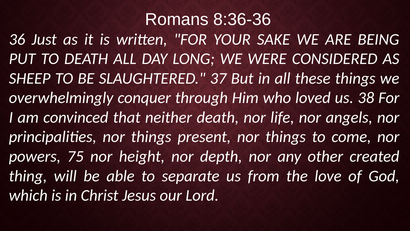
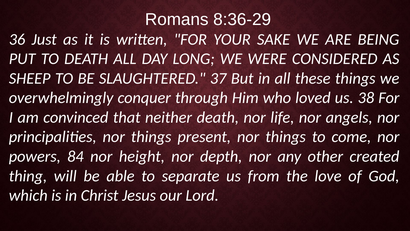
8:36-36: 8:36-36 -> 8:36-29
75: 75 -> 84
